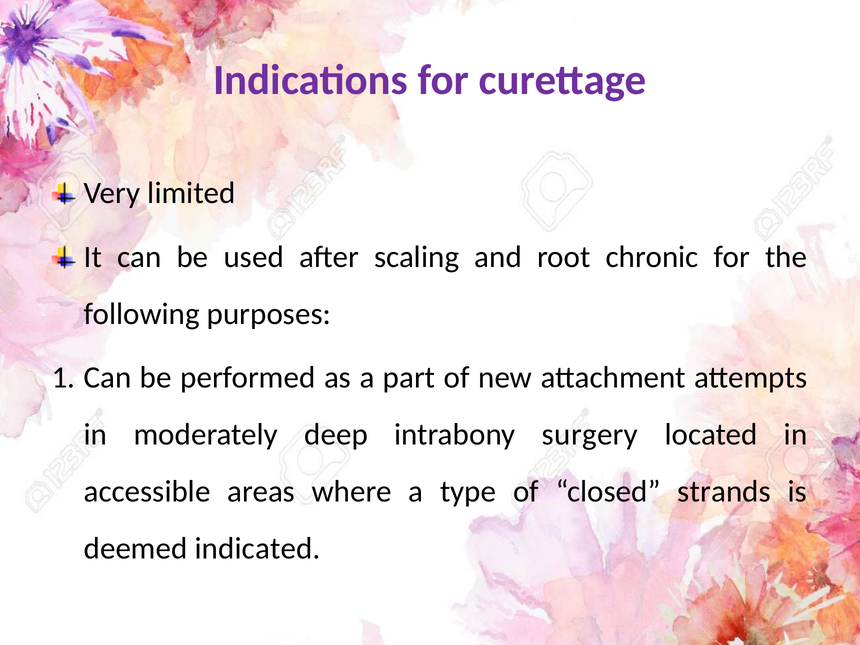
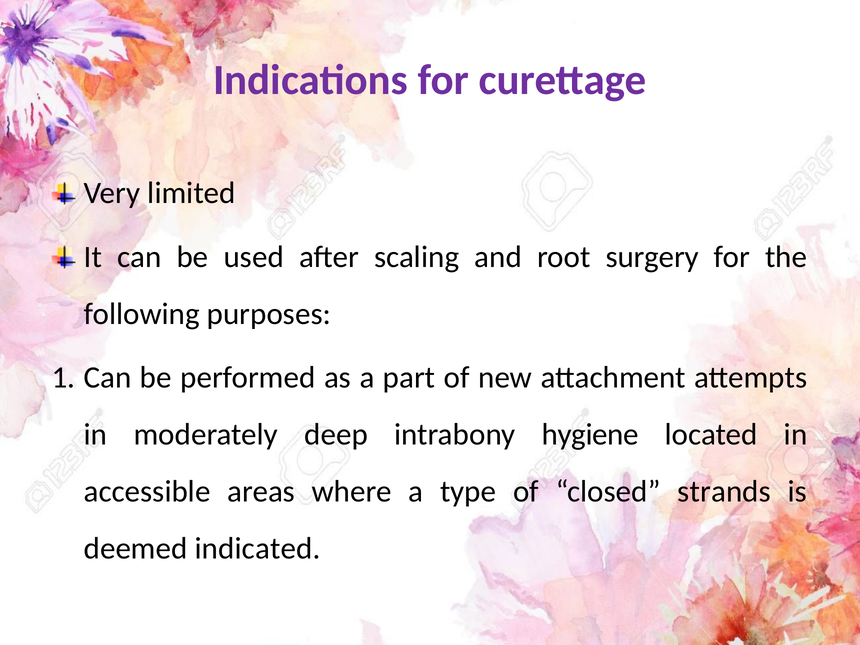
chronic: chronic -> surgery
surgery: surgery -> hygiene
